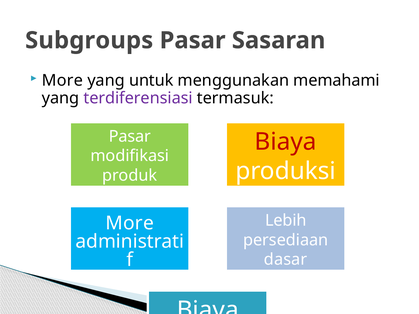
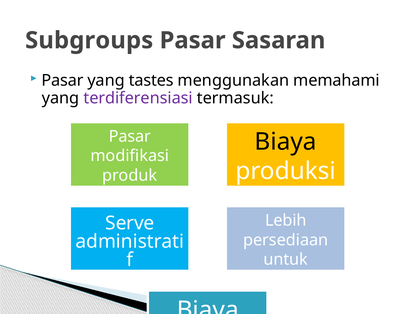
More at (62, 81): More -> Pasar
untuk: untuk -> tastes
Biaya at (286, 142) colour: red -> black
More at (130, 223): More -> Serve
dasar: dasar -> untuk
